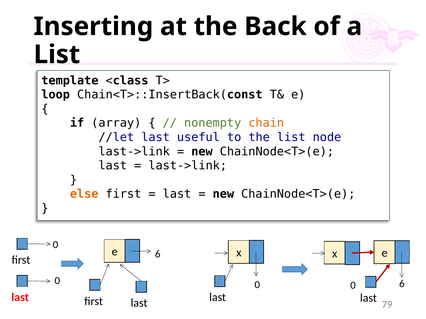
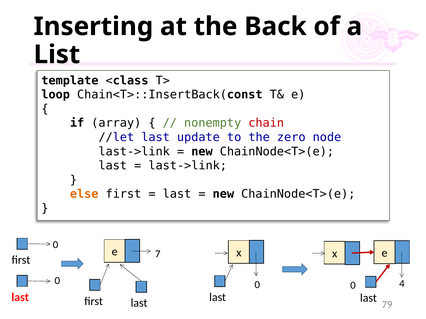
chain colour: orange -> red
useful: useful -> update
the list: list -> zero
e 6: 6 -> 7
0 6: 6 -> 4
